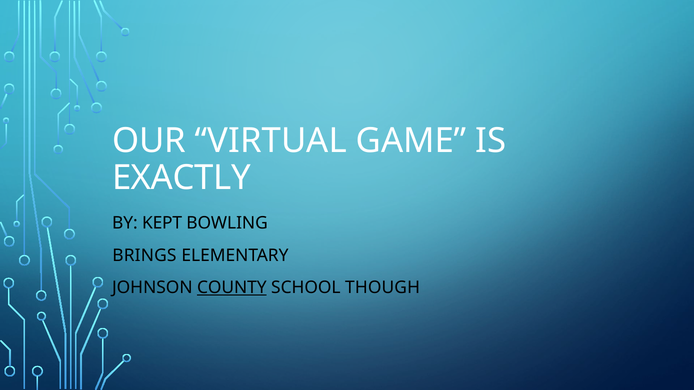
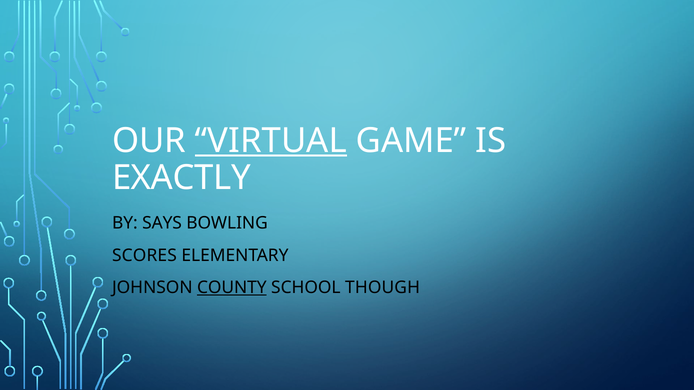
VIRTUAL underline: none -> present
KEPT: KEPT -> SAYS
BRINGS: BRINGS -> SCORES
